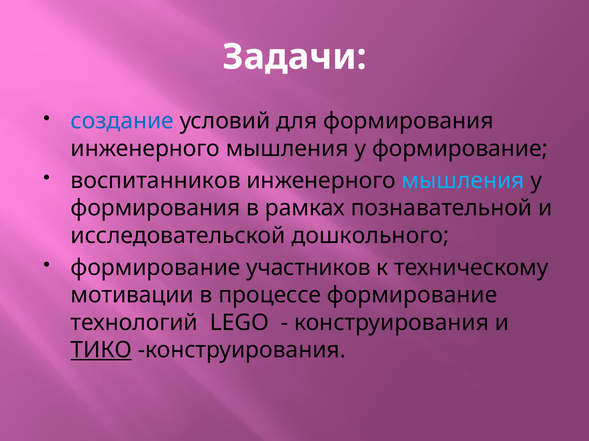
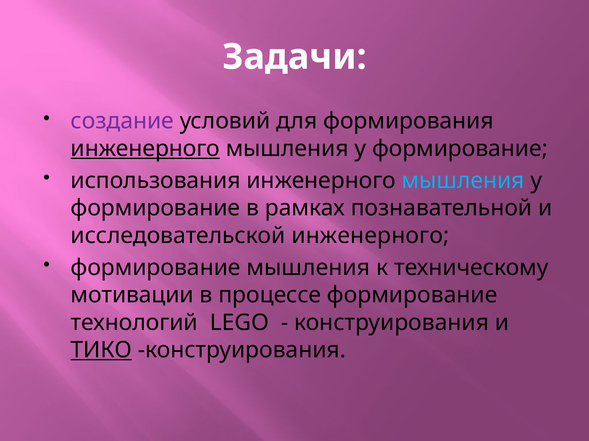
создание colour: blue -> purple
инженерного at (145, 149) underline: none -> present
воспитанников: воспитанников -> использования
формирования at (155, 208): формирования -> формирование
исследовательской дошкольного: дошкольного -> инженерного
формирование участников: участников -> мышления
